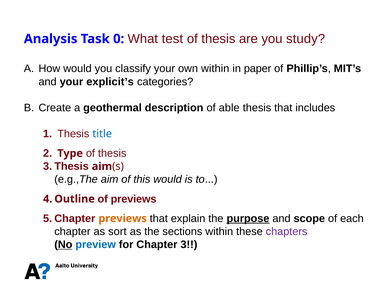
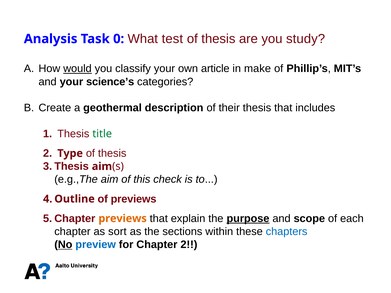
would at (77, 69) underline: none -> present
own within: within -> article
paper: paper -> make
explicit’s: explicit’s -> science’s
able: able -> their
title colour: blue -> green
this would: would -> check
chapters colour: purple -> blue
Chapter 3: 3 -> 2
